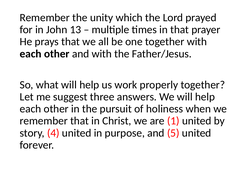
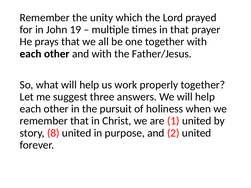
13: 13 -> 19
4: 4 -> 8
5: 5 -> 2
